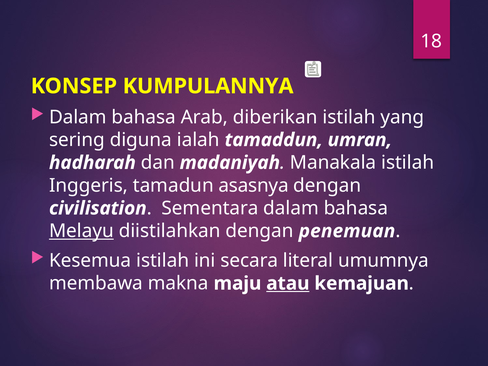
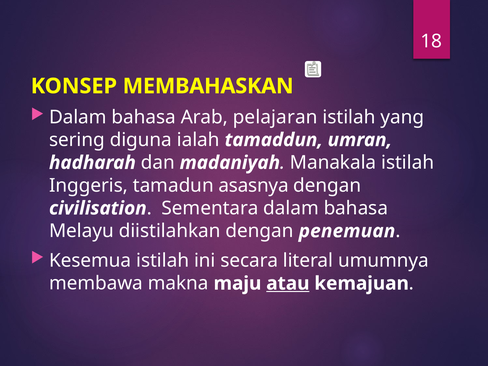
KUMPULANNYA: KUMPULANNYA -> MEMBAHASKAN
diberikan: diberikan -> pelajaran
Melayu underline: present -> none
